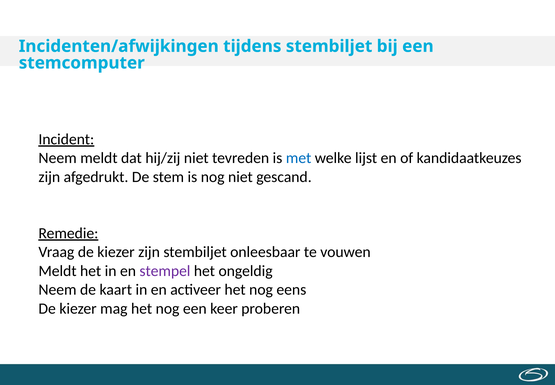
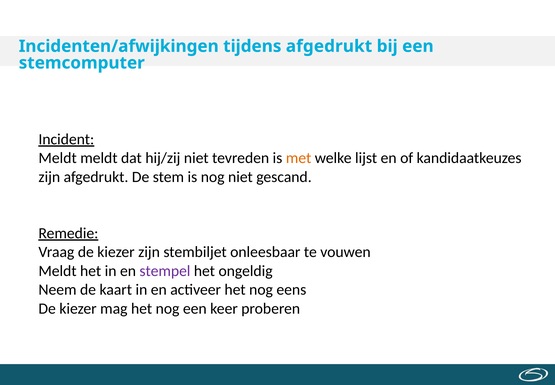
tijdens stembiljet: stembiljet -> afgedrukt
Neem at (58, 158): Neem -> Meldt
met colour: blue -> orange
